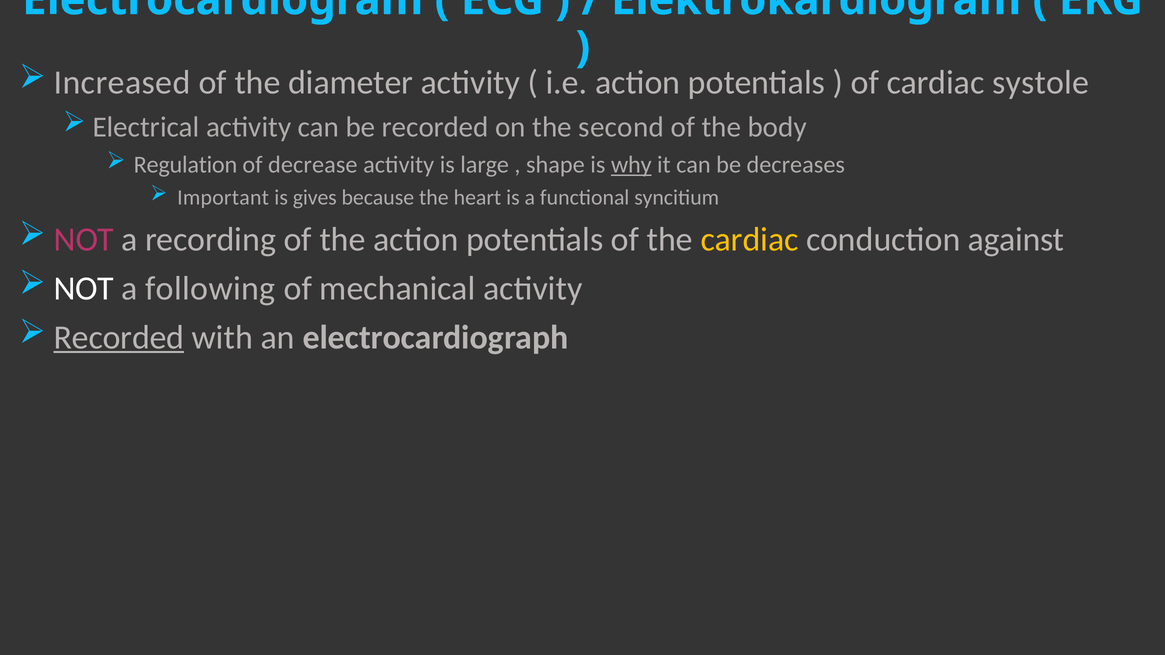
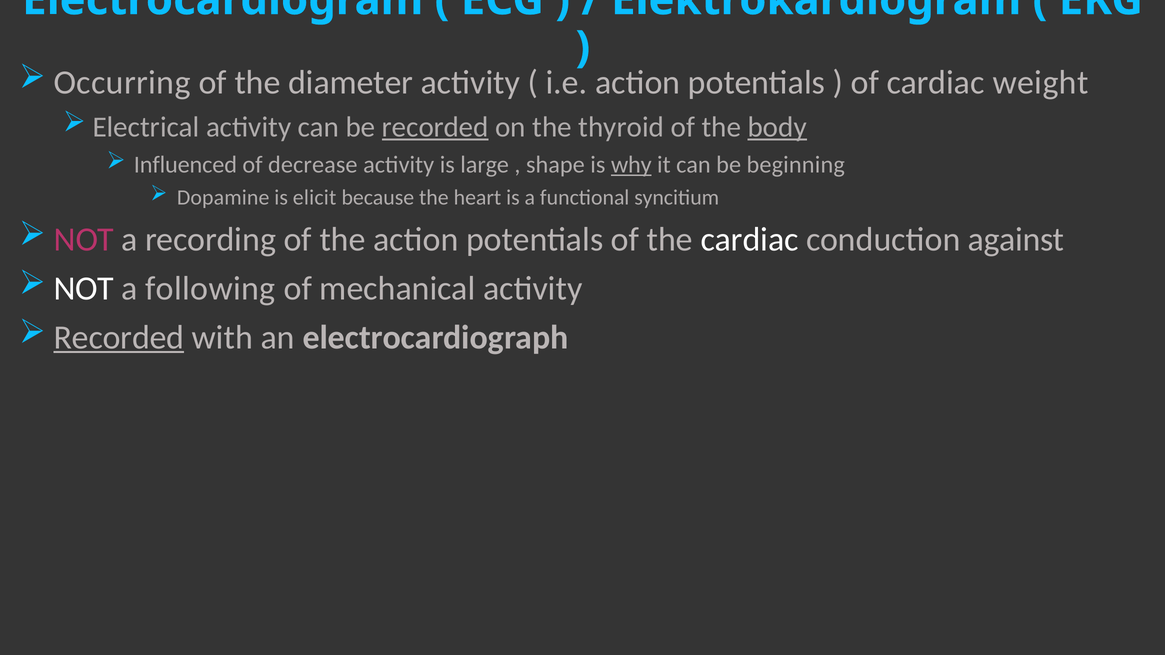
Increased: Increased -> Occurring
systole: systole -> weight
recorded at (435, 127) underline: none -> present
second: second -> thyroid
body underline: none -> present
Regulation: Regulation -> Influenced
decreases: decreases -> beginning
Important: Important -> Dopamine
gives: gives -> elicit
cardiac at (750, 240) colour: yellow -> white
